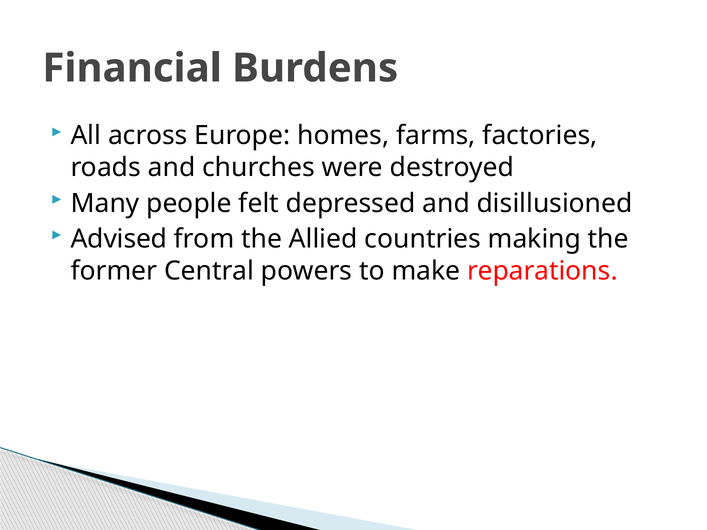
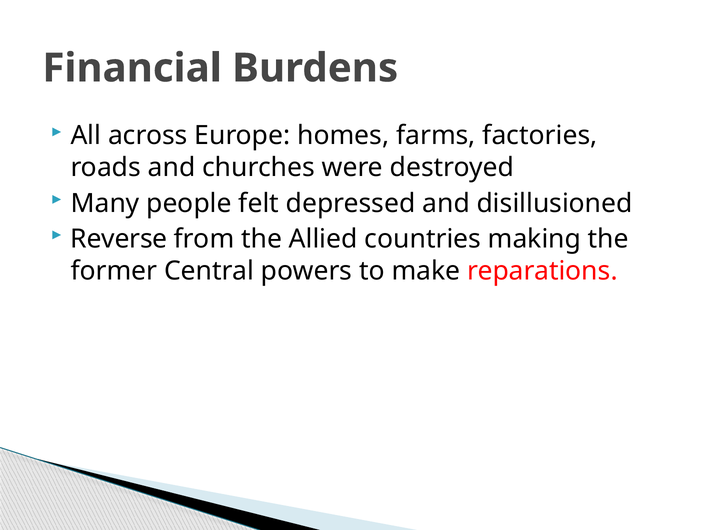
Advised: Advised -> Reverse
